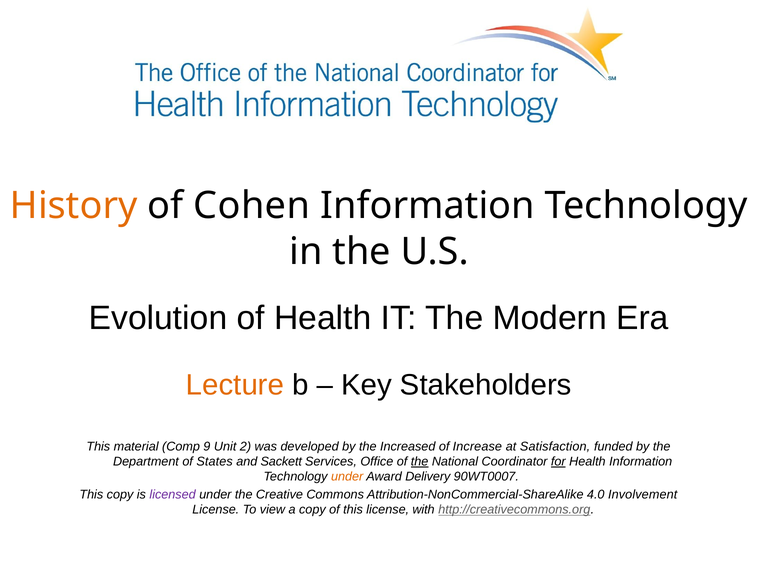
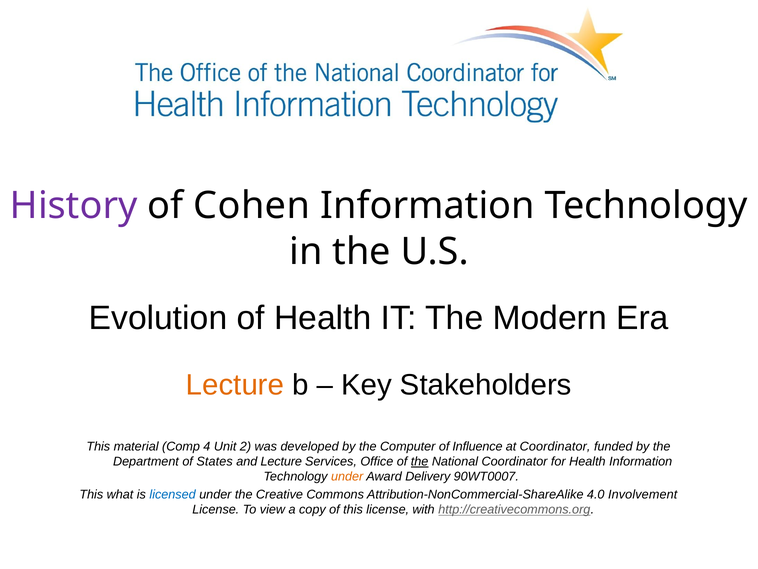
History colour: orange -> purple
9: 9 -> 4
Increased: Increased -> Computer
Increase: Increase -> Influence
at Satisfaction: Satisfaction -> Coordinator
and Sackett: Sackett -> Lecture
for underline: present -> none
This copy: copy -> what
licensed colour: purple -> blue
